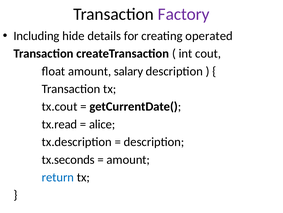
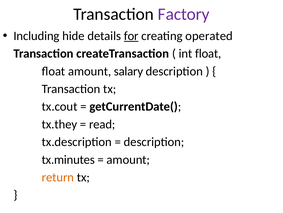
for underline: none -> present
int cout: cout -> float
tx.read: tx.read -> tx.they
alice: alice -> read
tx.seconds: tx.seconds -> tx.minutes
return colour: blue -> orange
